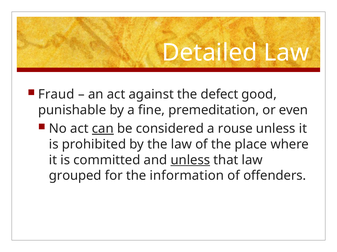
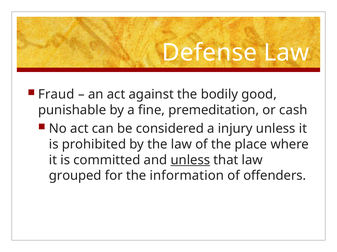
Detailed: Detailed -> Defense
defect: defect -> bodily
even: even -> cash
can underline: present -> none
rouse: rouse -> injury
